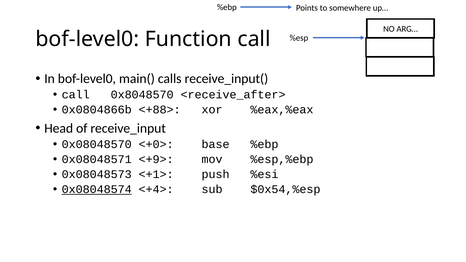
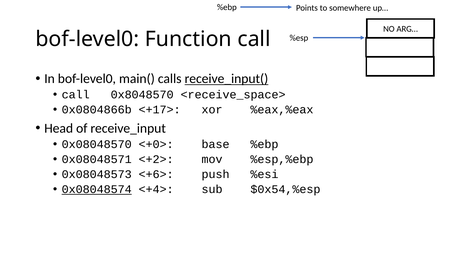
receive_input( underline: none -> present
<receive_after>: <receive_after> -> <receive_space>
<+88>: <+88> -> <+17>
<+9>: <+9> -> <+2>
<+1>: <+1> -> <+6>
